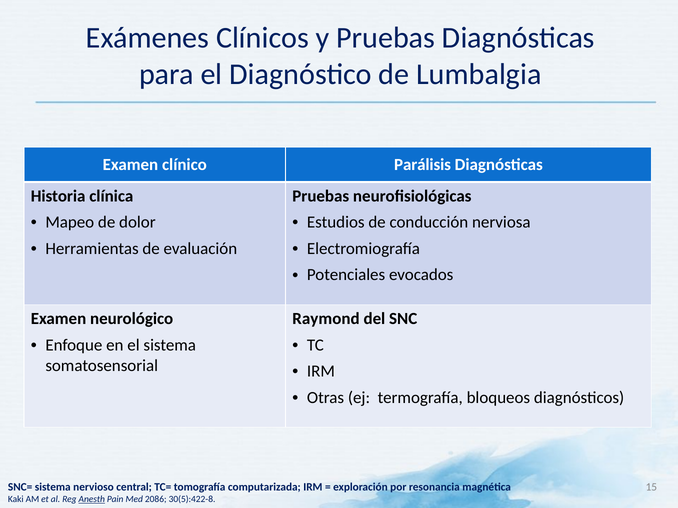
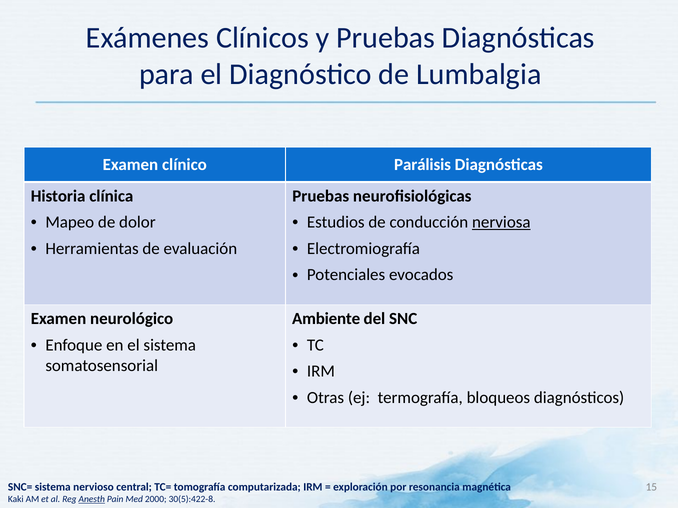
nerviosa underline: none -> present
Raymond: Raymond -> Ambiente
2086: 2086 -> 2000
